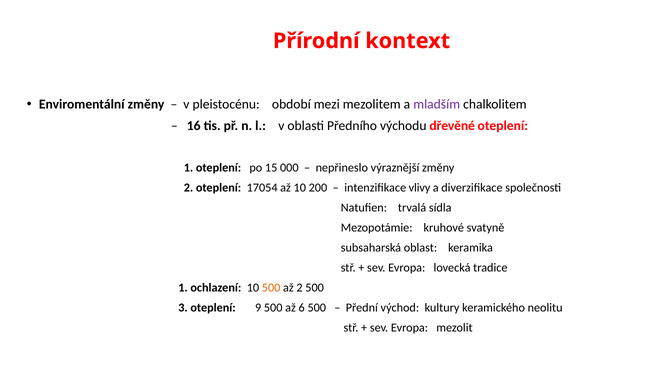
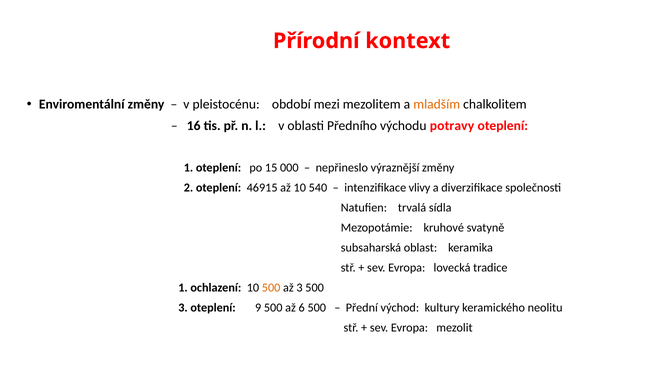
mladším colour: purple -> orange
dřevěné: dřevěné -> potravy
17054: 17054 -> 46915
200: 200 -> 540
až 2: 2 -> 3
